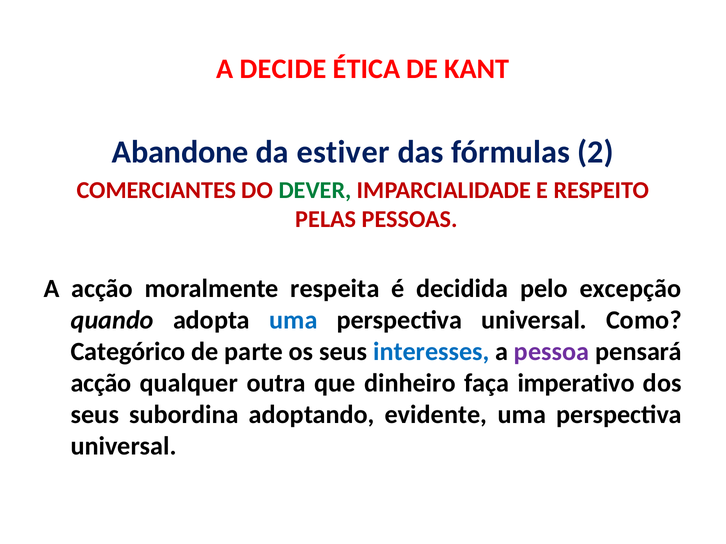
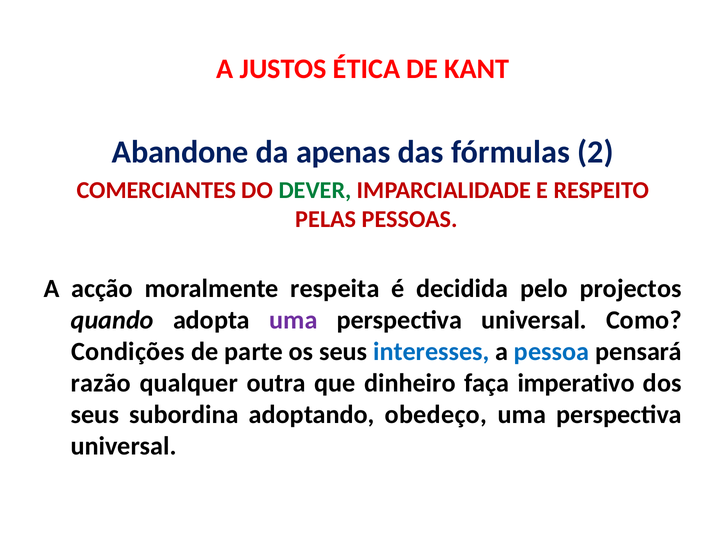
DECIDE: DECIDE -> JUSTOS
estiver: estiver -> apenas
excepção: excepção -> projectos
uma at (293, 321) colour: blue -> purple
Categórico: Categórico -> Condições
pessoa colour: purple -> blue
acção at (101, 384): acção -> razão
evidente: evidente -> obedeço
